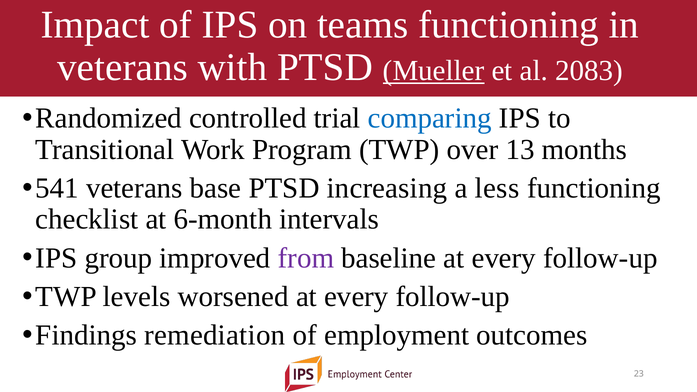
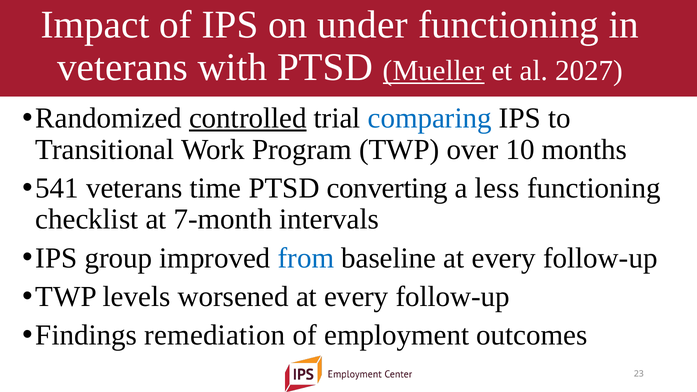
teams: teams -> under
2083: 2083 -> 2027
controlled underline: none -> present
13: 13 -> 10
base: base -> time
increasing: increasing -> converting
6-month: 6-month -> 7-month
from colour: purple -> blue
